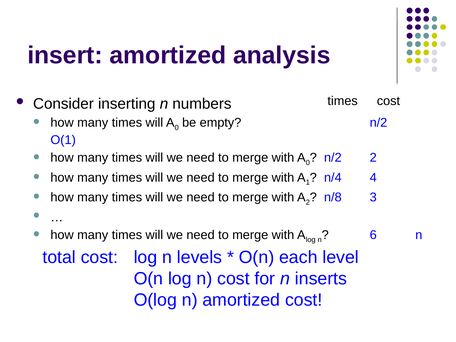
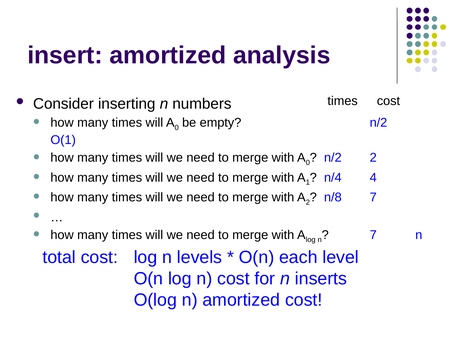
n/8 3: 3 -> 7
6 at (373, 235): 6 -> 7
